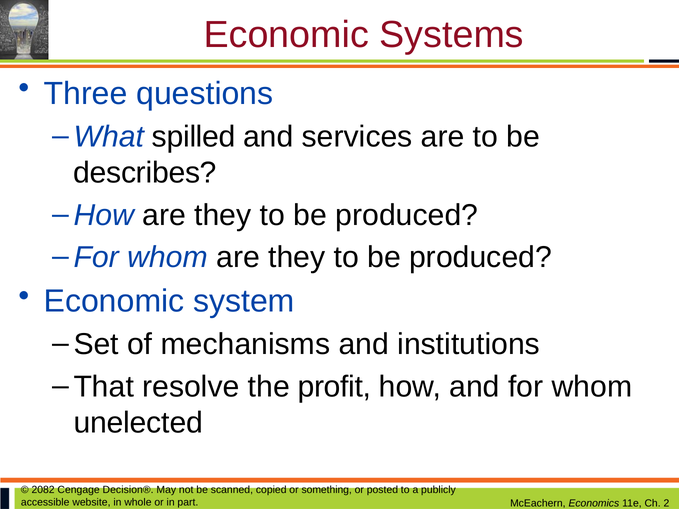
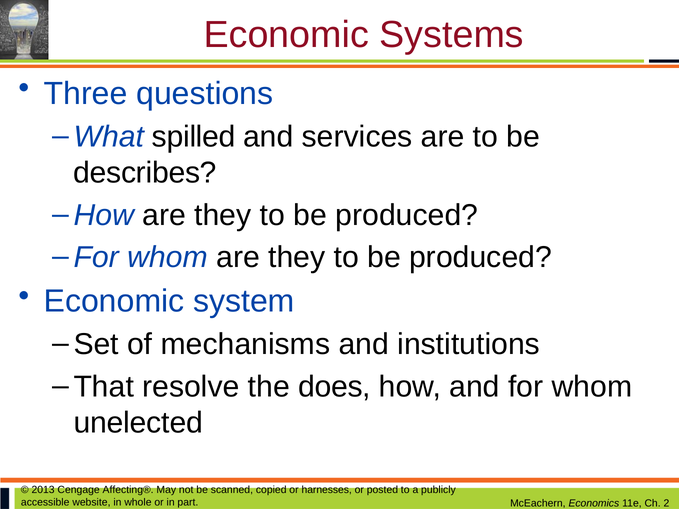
profit: profit -> does
2082: 2082 -> 2013
Decision®: Decision® -> Affecting®
something: something -> harnesses
